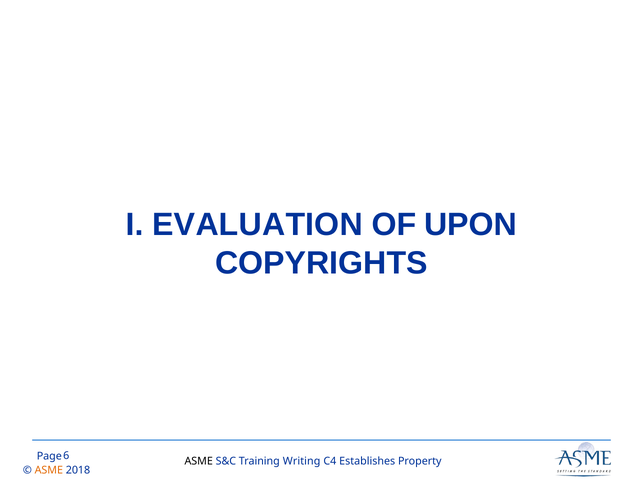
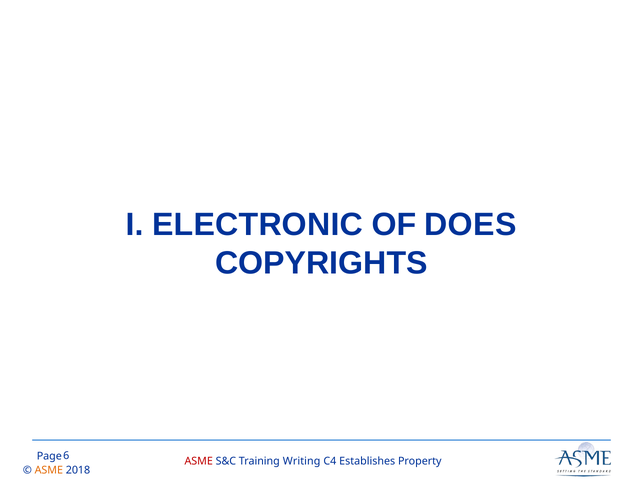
EVALUATION: EVALUATION -> ELECTRONIC
UPON: UPON -> DOES
ASME at (199, 460) colour: black -> red
